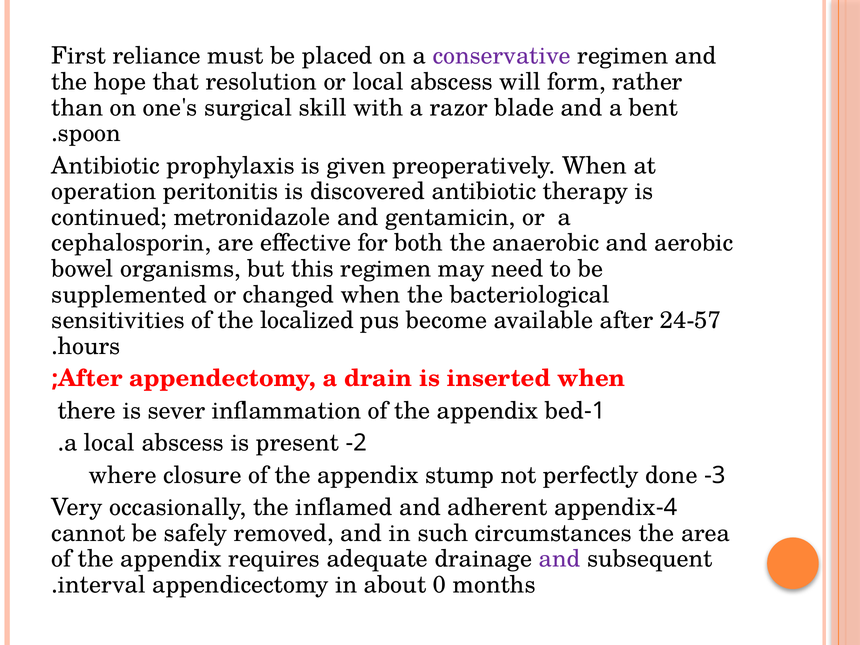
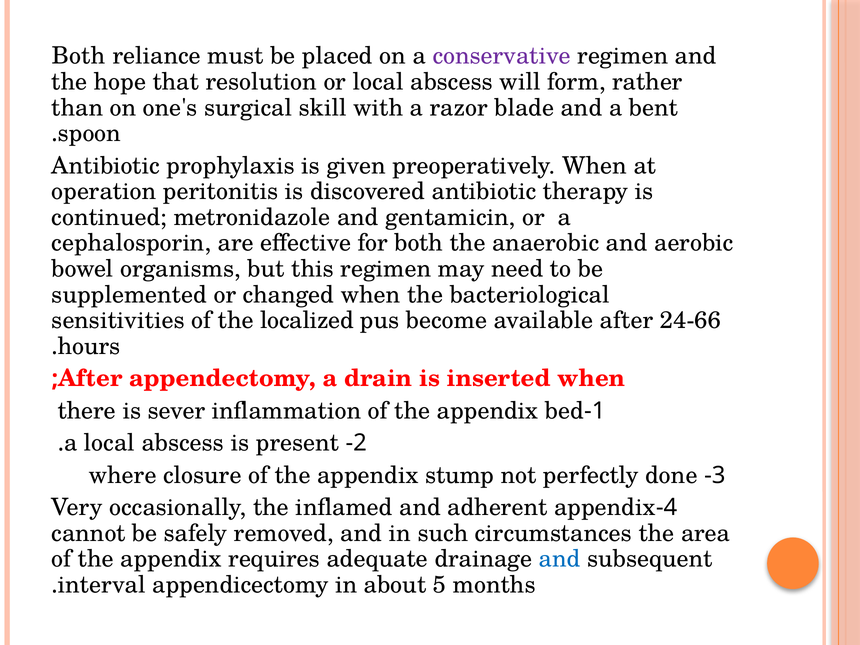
First at (79, 56): First -> Both
24-57: 24-57 -> 24-66
and at (560, 559) colour: purple -> blue
0: 0 -> 5
